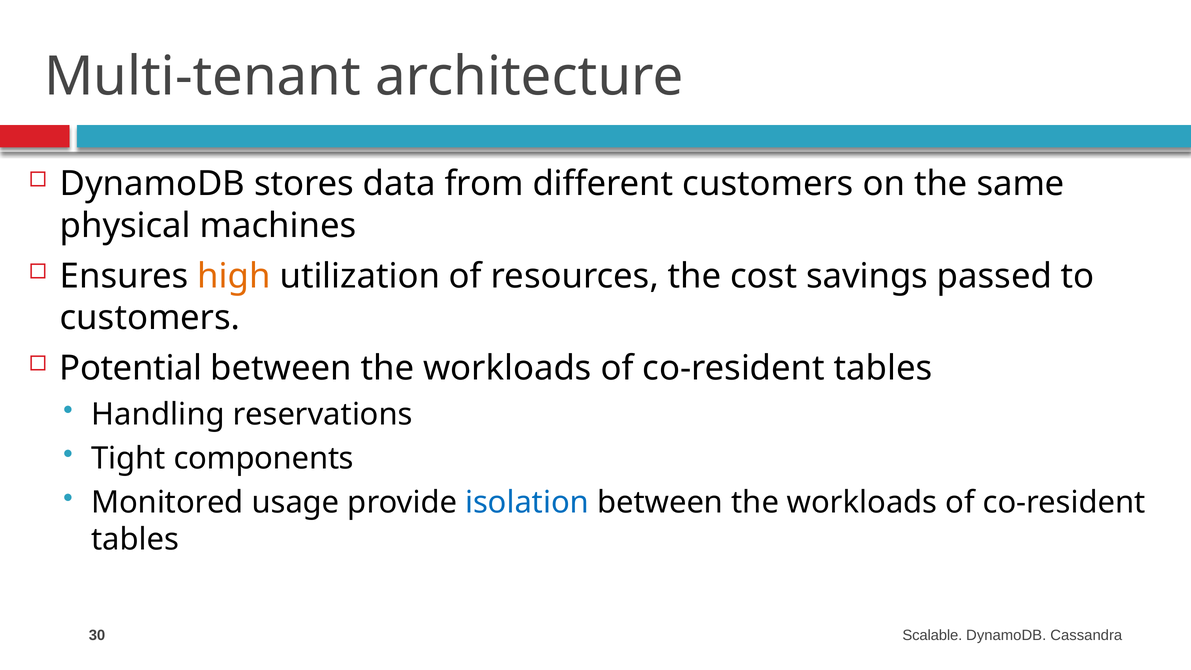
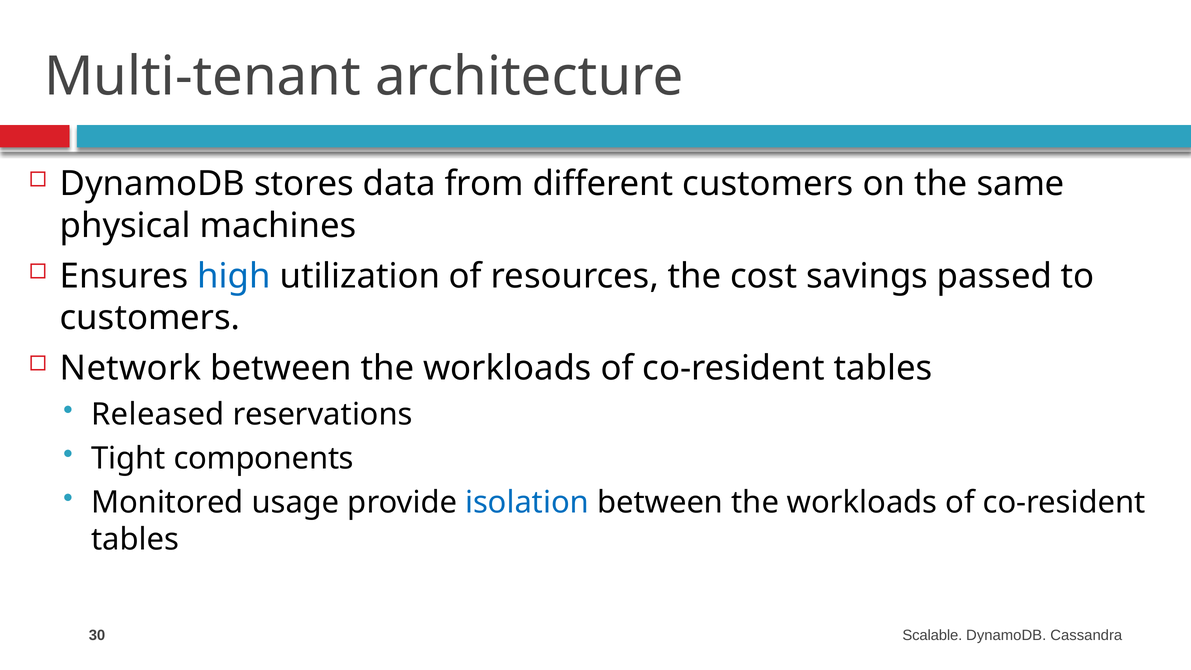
high colour: orange -> blue
Potential: Potential -> Network
Handling: Handling -> Released
